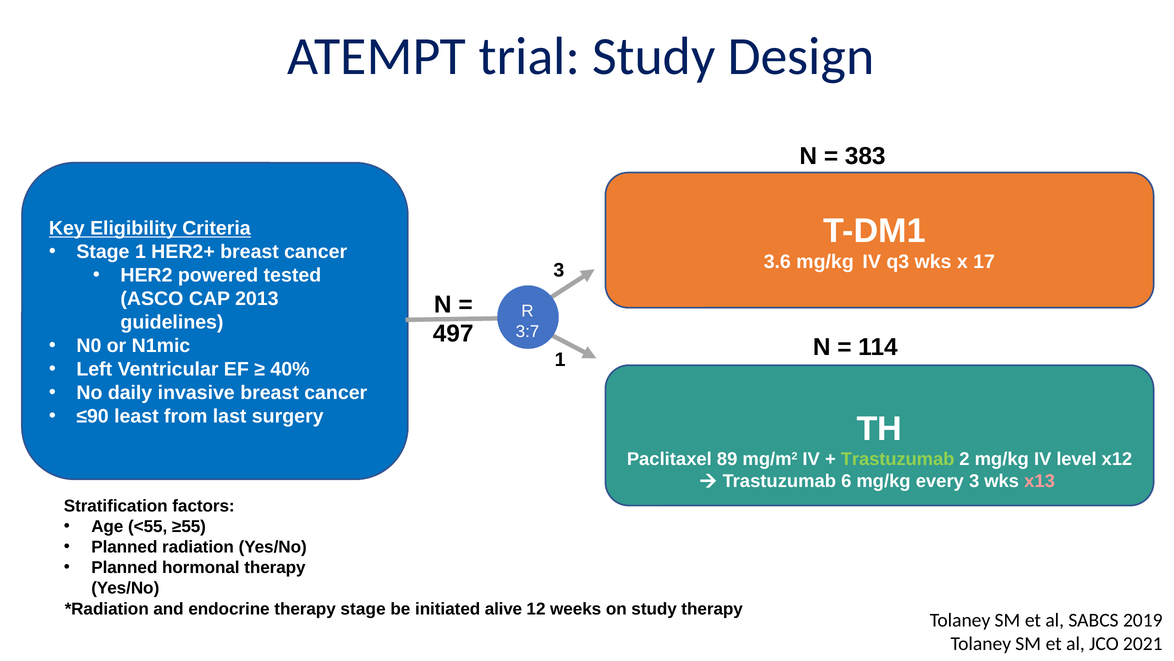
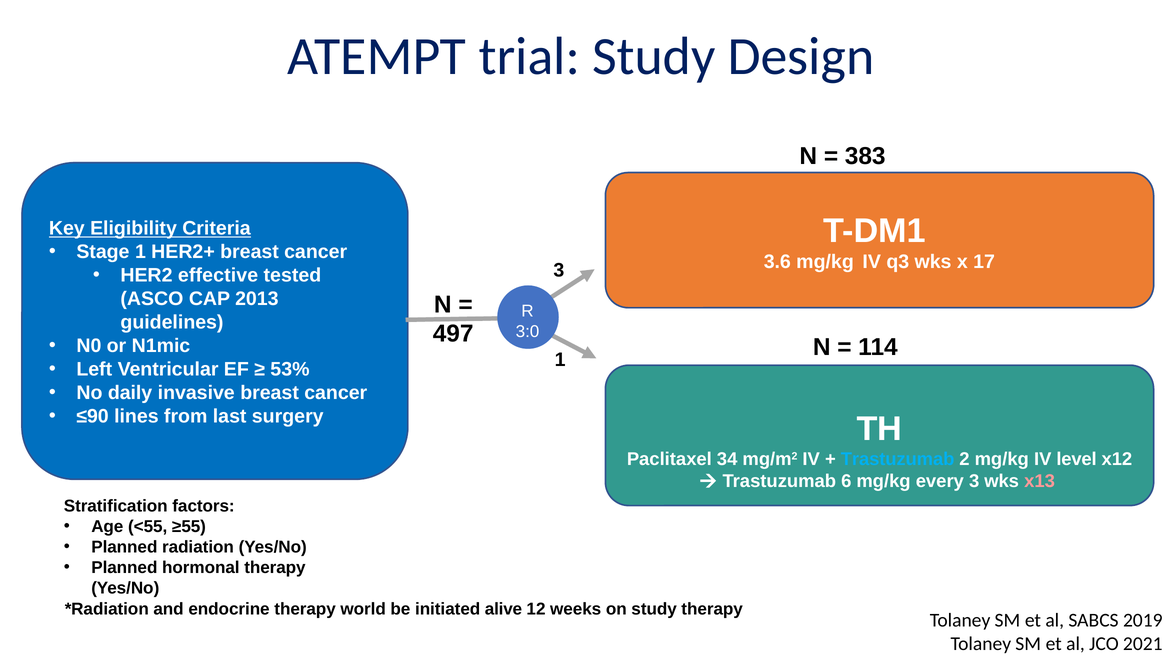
powered: powered -> effective
3:7: 3:7 -> 3:0
40%: 40% -> 53%
least: least -> lines
89: 89 -> 34
Trastuzumab at (898, 459) colour: light green -> light blue
therapy stage: stage -> world
